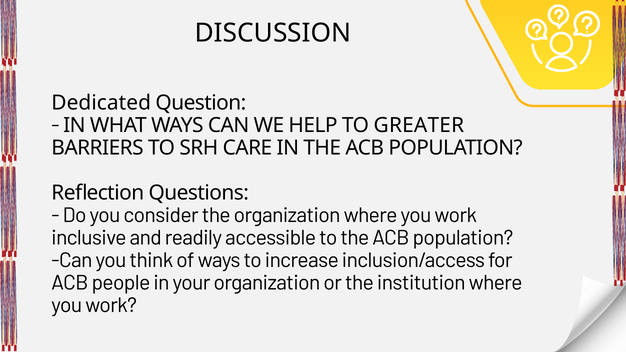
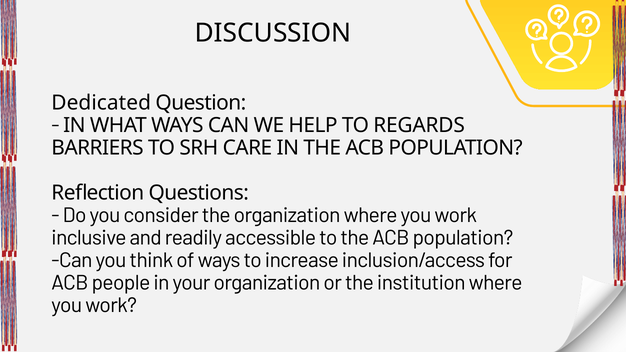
GREATER: GREATER -> REGARDS
